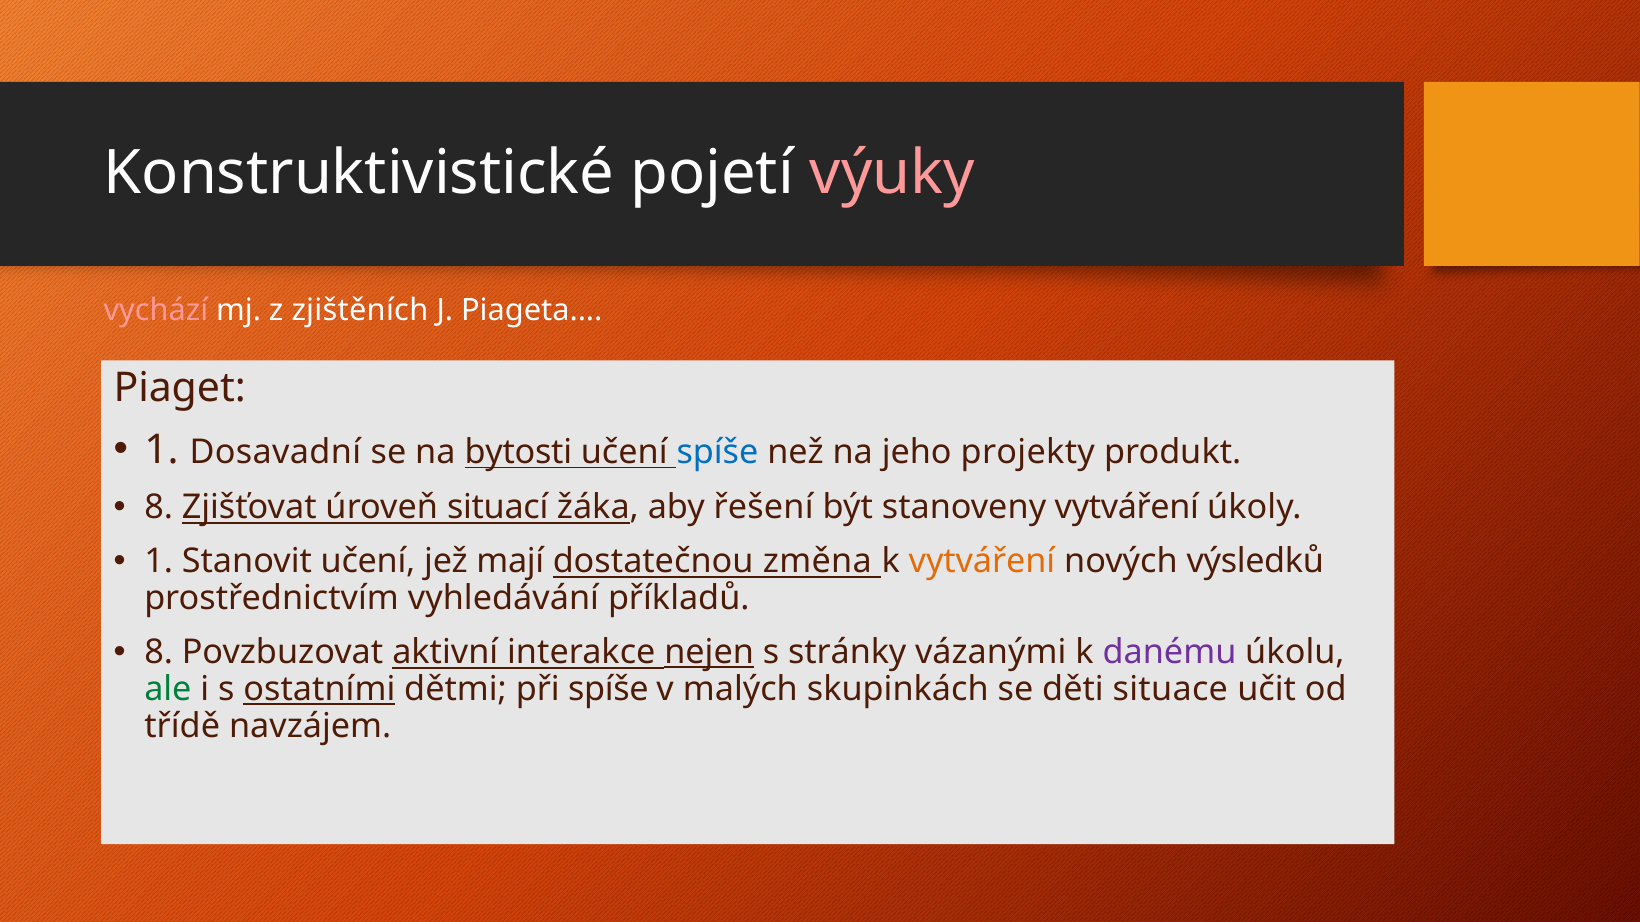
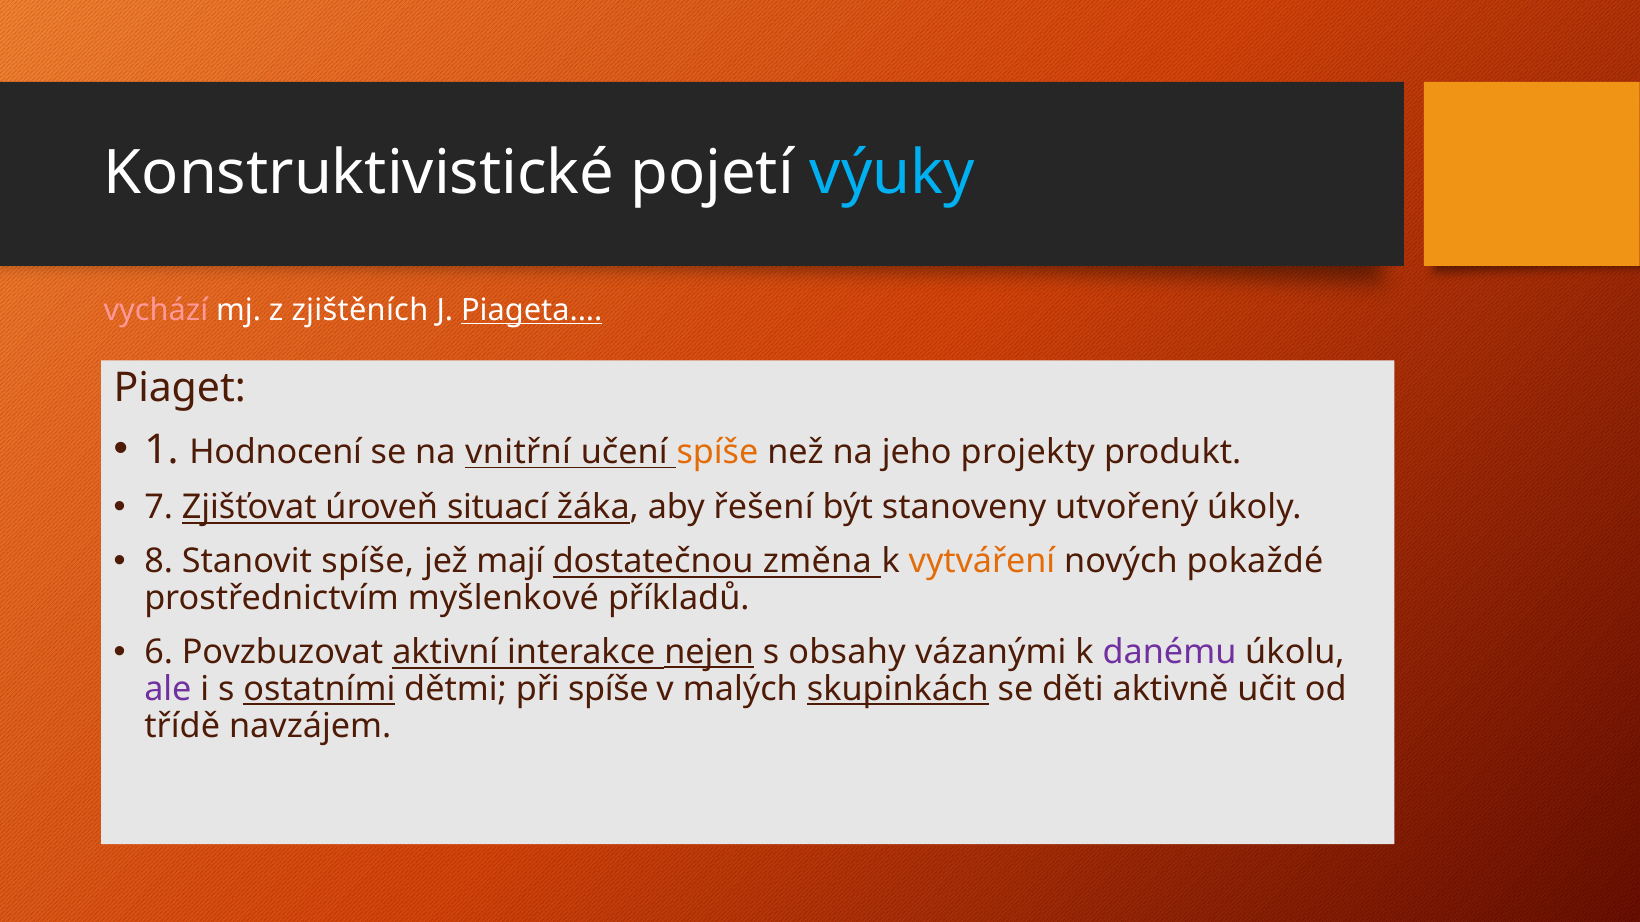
výuky colour: pink -> light blue
Piageta underline: none -> present
Dosavadní: Dosavadní -> Hodnocení
bytosti: bytosti -> vnitřní
spíše at (717, 452) colour: blue -> orange
8 at (159, 508): 8 -> 7
stanoveny vytváření: vytváření -> utvořený
1 at (159, 562): 1 -> 8
Stanovit učení: učení -> spíše
výsledků: výsledků -> pokaždé
vyhledávání: vyhledávání -> myšlenkové
8 at (159, 652): 8 -> 6
stránky: stránky -> obsahy
ale colour: green -> purple
skupinkách underline: none -> present
situace: situace -> aktivně
